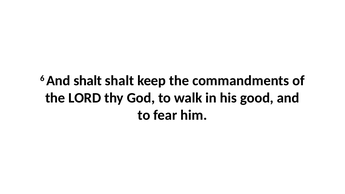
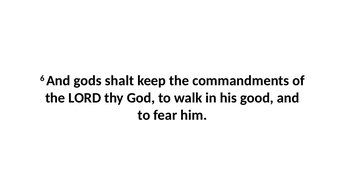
And shalt: shalt -> gods
